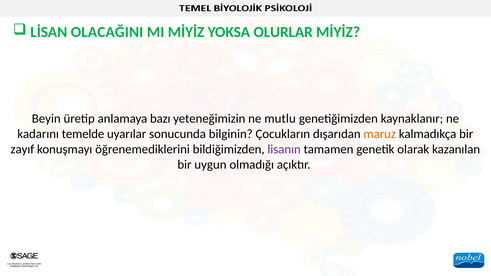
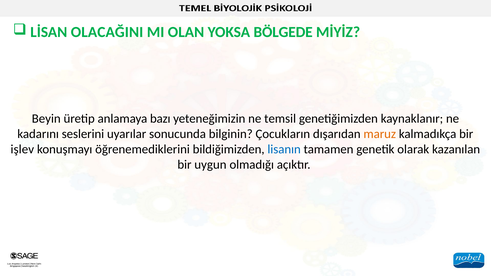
MI MİYİZ: MİYİZ -> OLAN
OLURLAR: OLURLAR -> BÖLGEDE
mutlu: mutlu -> temsil
temelde: temelde -> seslerini
zayıf: zayıf -> işlev
lisanın colour: purple -> blue
